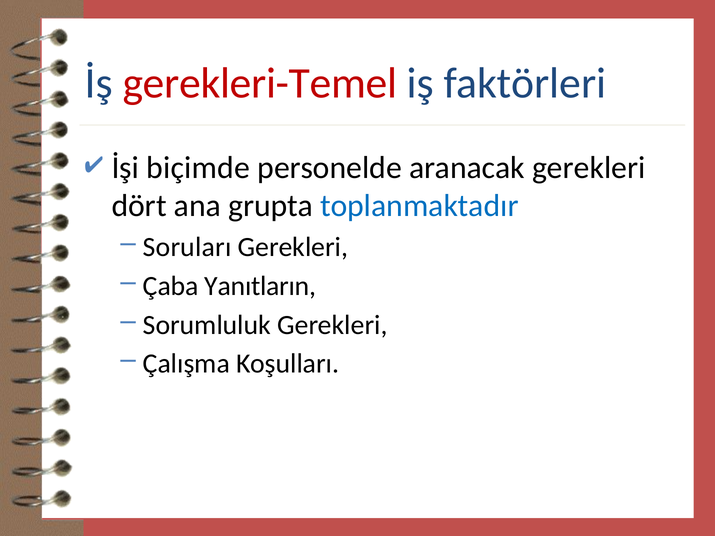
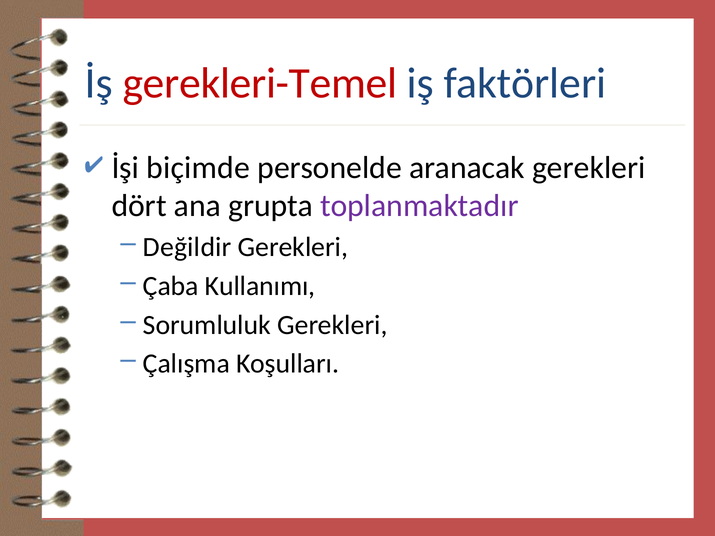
toplanmaktadır colour: blue -> purple
Soruları: Soruları -> Değildir
Yanıtların: Yanıtların -> Kullanımı
